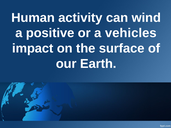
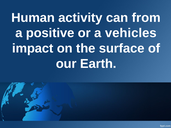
wind: wind -> from
